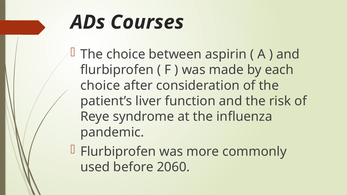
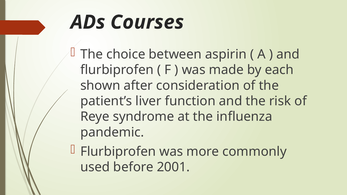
choice at (100, 86): choice -> shown
2060: 2060 -> 2001
